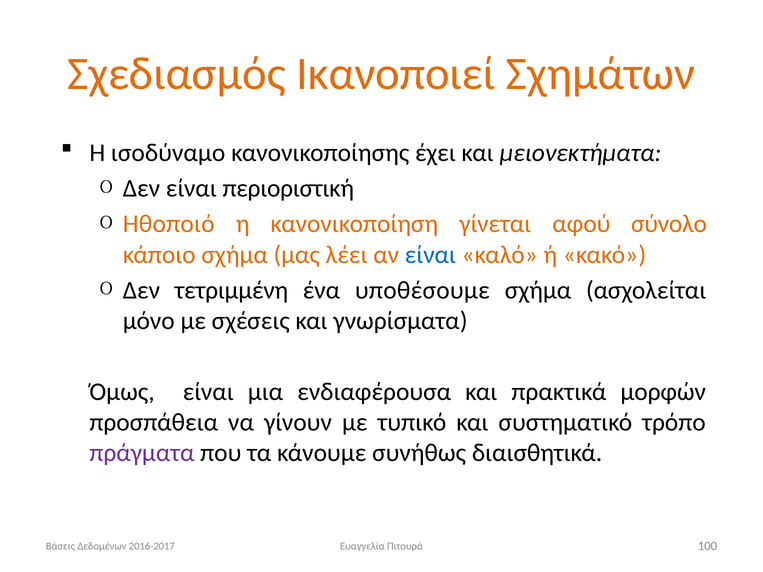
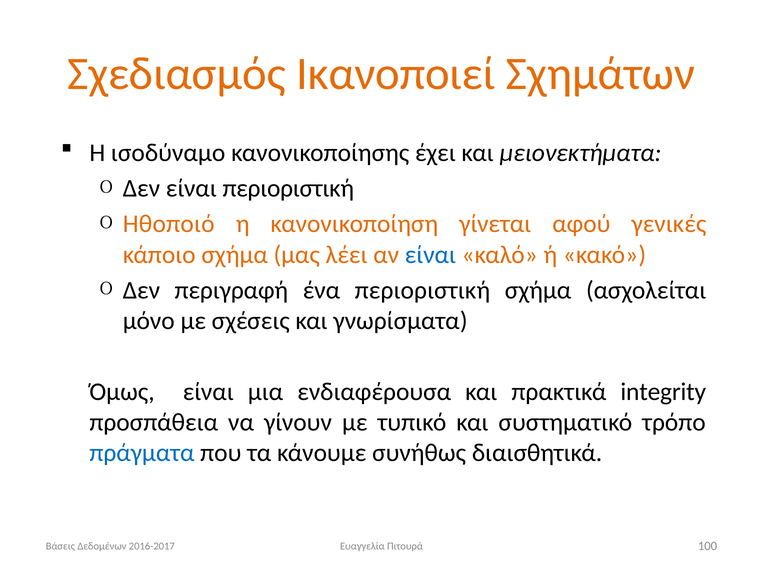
σύνολο: σύνολο -> γενικές
τετριμμένη: τετριμμένη -> περιγραφή
ένα υποθέσουμε: υποθέσουμε -> περιοριστική
μορφών: μορφών -> integrity
πράγματα colour: purple -> blue
